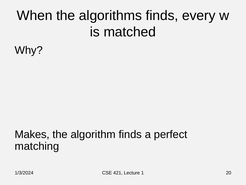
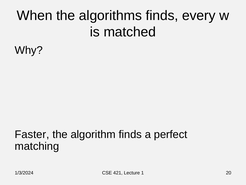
Makes: Makes -> Faster
